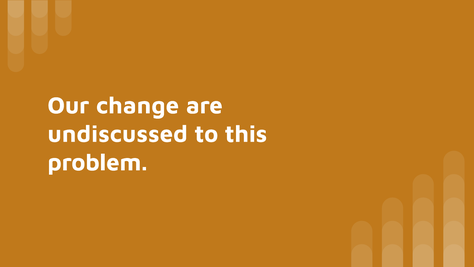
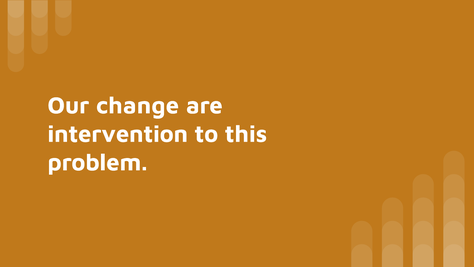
undiscussed: undiscussed -> intervention
